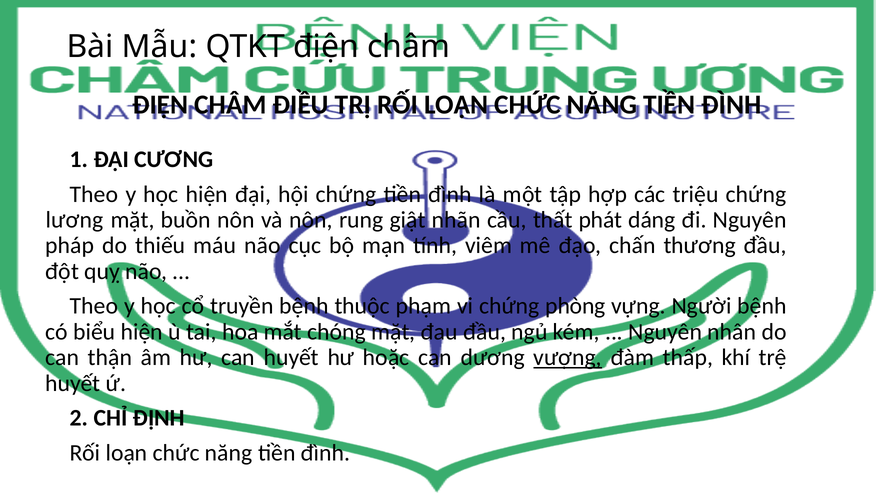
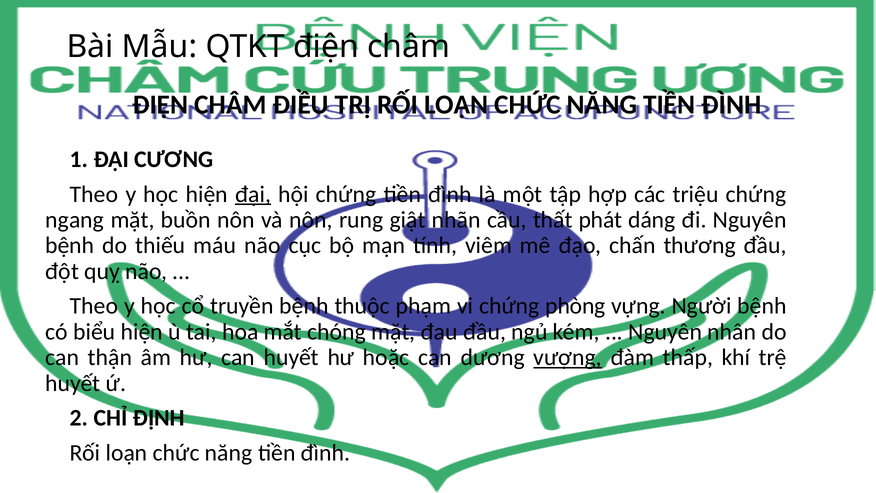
đại at (253, 194) underline: none -> present
lương: lương -> ngang
pháp at (70, 245): pháp -> bệnh
